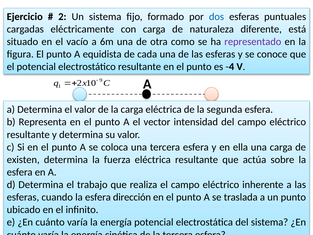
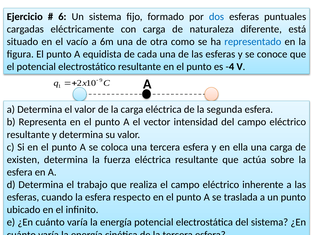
2 at (62, 17): 2 -> 6
representado colour: purple -> blue
dirección: dirección -> respecto
